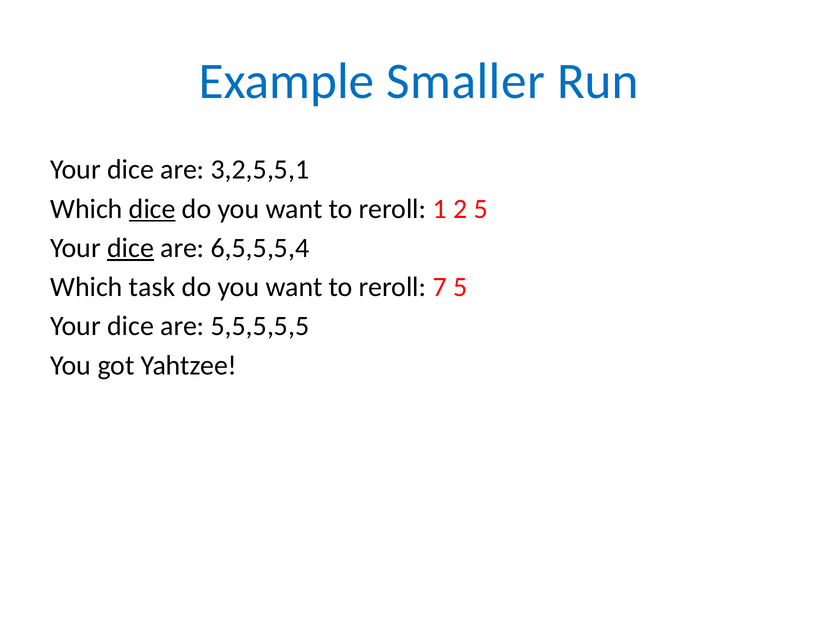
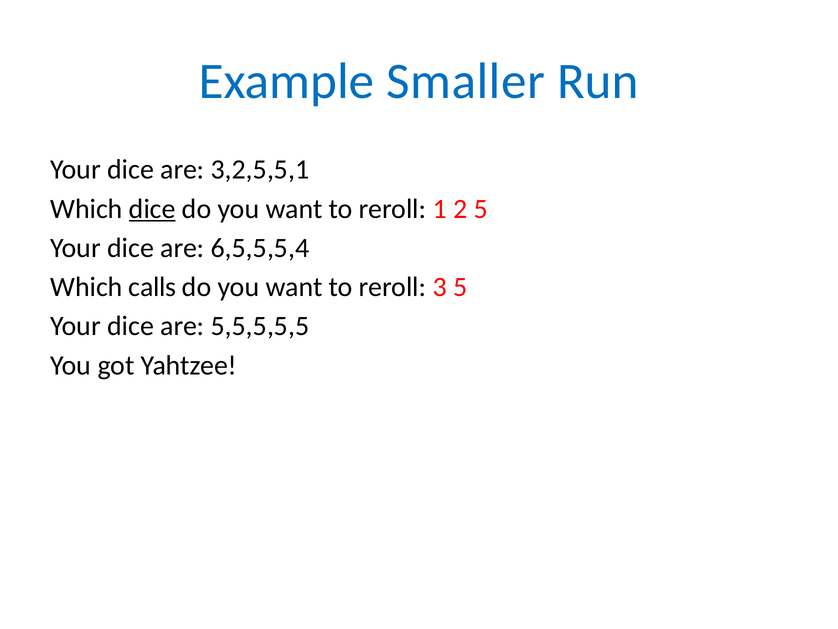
dice at (131, 248) underline: present -> none
task: task -> calls
7: 7 -> 3
